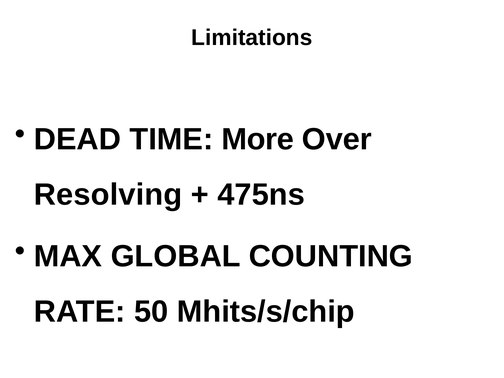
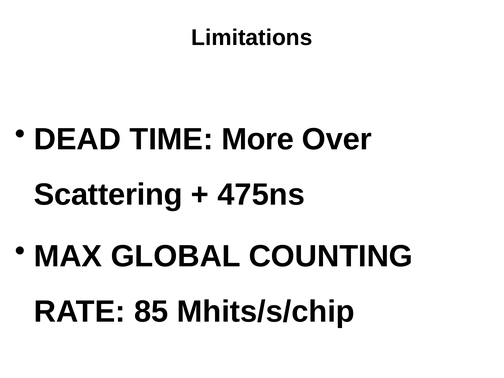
Resolving: Resolving -> Scattering
50: 50 -> 85
